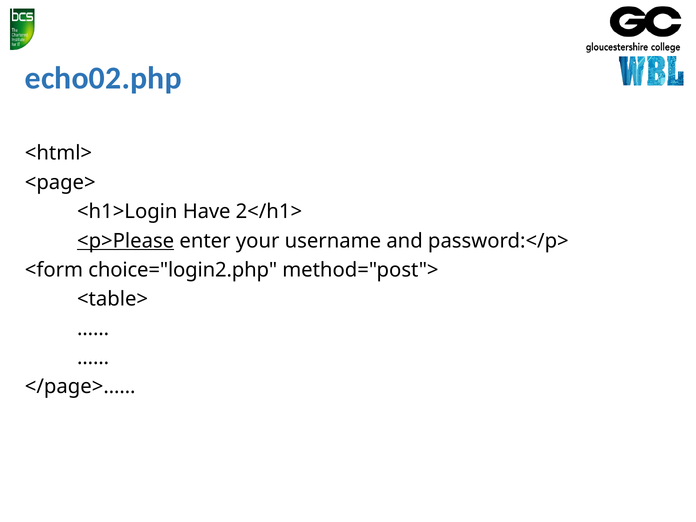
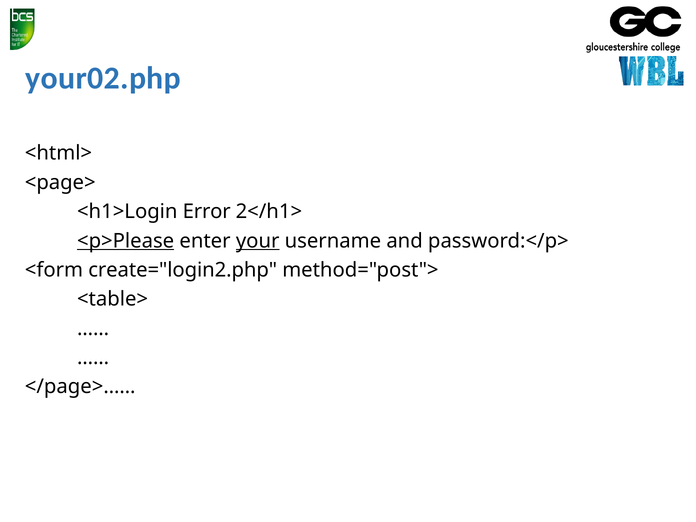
echo02.php: echo02.php -> your02.php
Have: Have -> Error
your underline: none -> present
choice="login2.php: choice="login2.php -> create="login2.php
